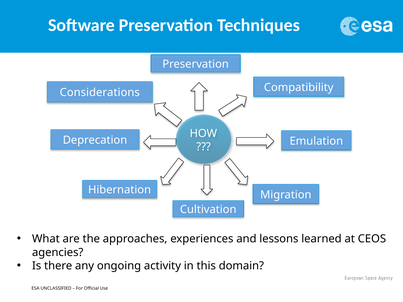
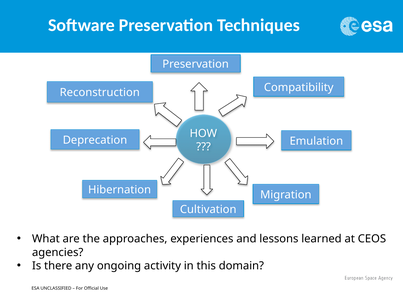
Considerations: Considerations -> Reconstruction
